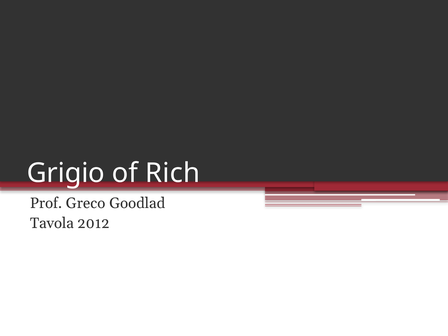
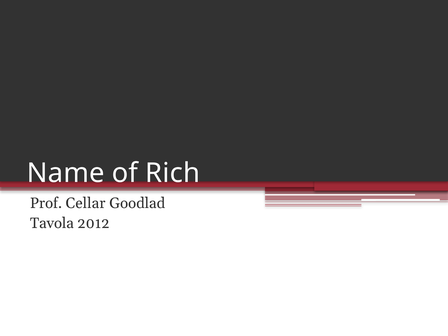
Grigio: Grigio -> Name
Greco: Greco -> Cellar
